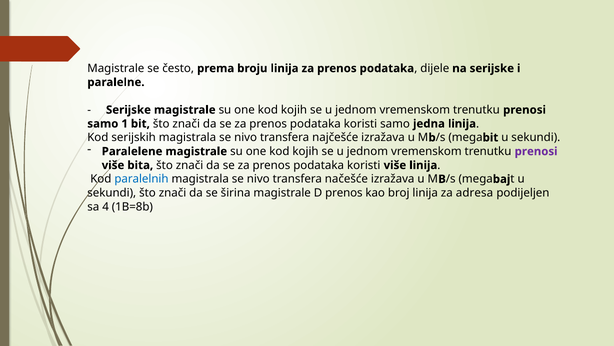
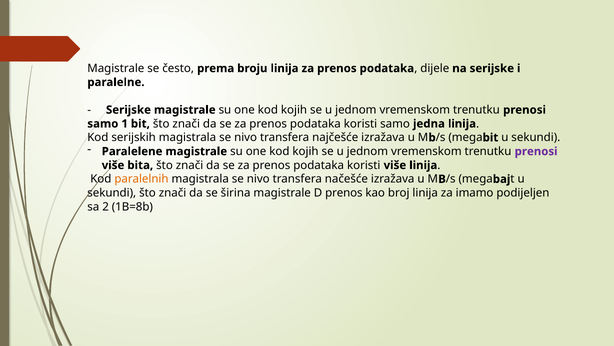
paralelnih colour: blue -> orange
adresa: adresa -> imamo
4: 4 -> 2
